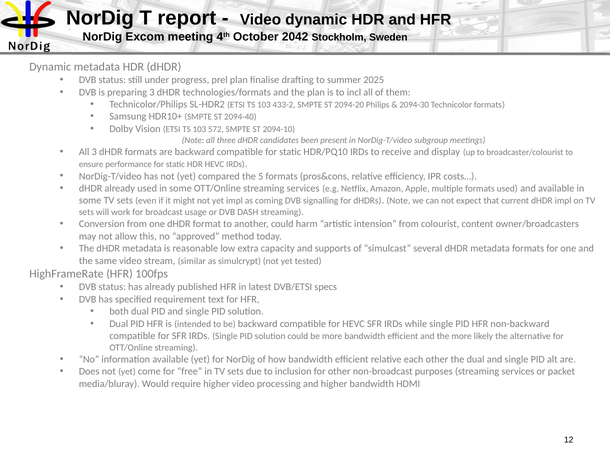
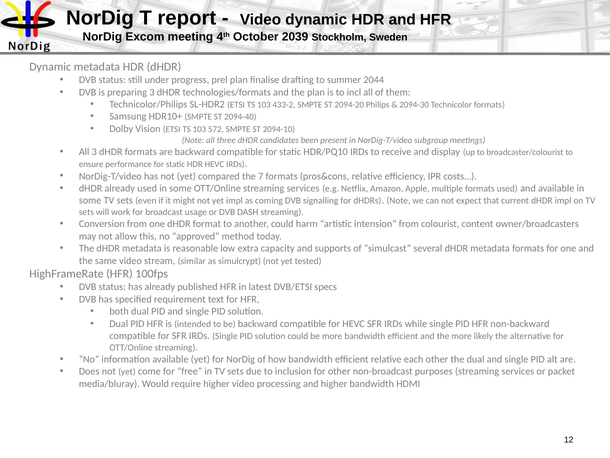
2042: 2042 -> 2039
2025: 2025 -> 2044
5: 5 -> 7
